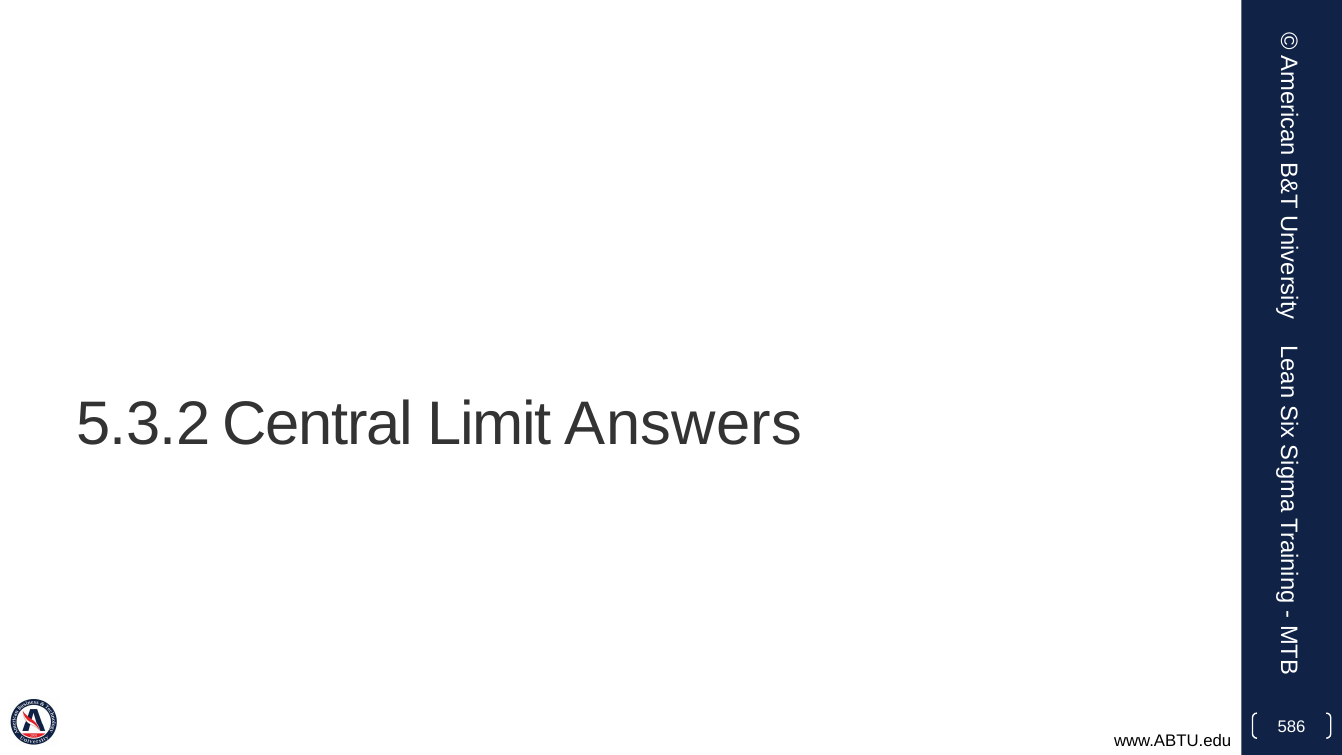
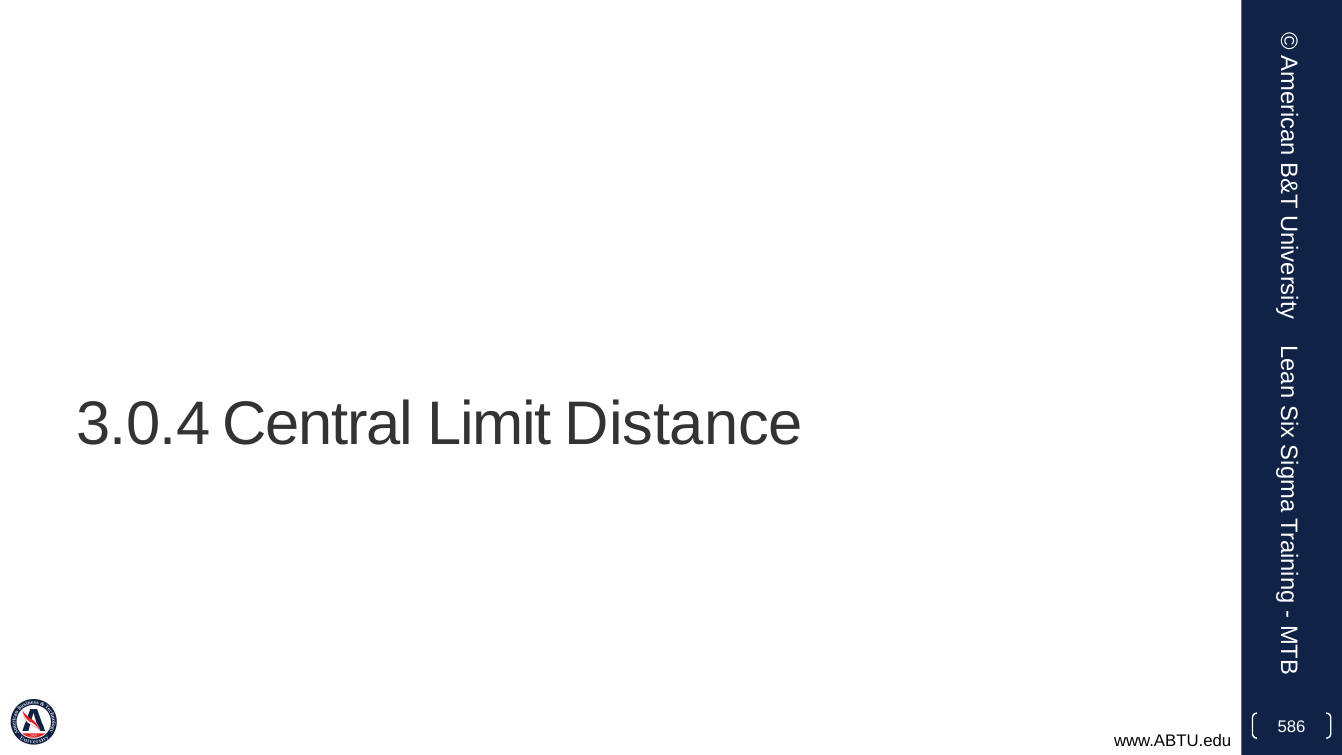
5.3.2: 5.3.2 -> 3.0.4
Answers: Answers -> Distance
